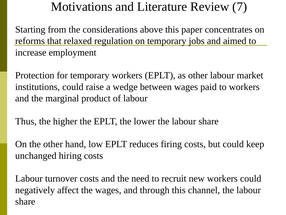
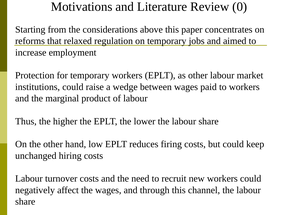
7: 7 -> 0
